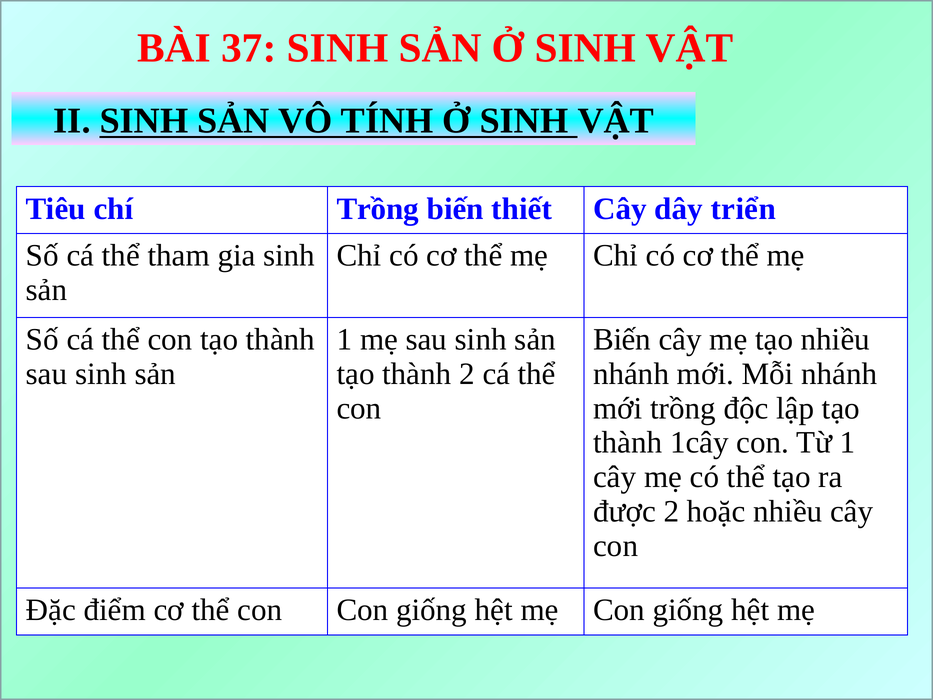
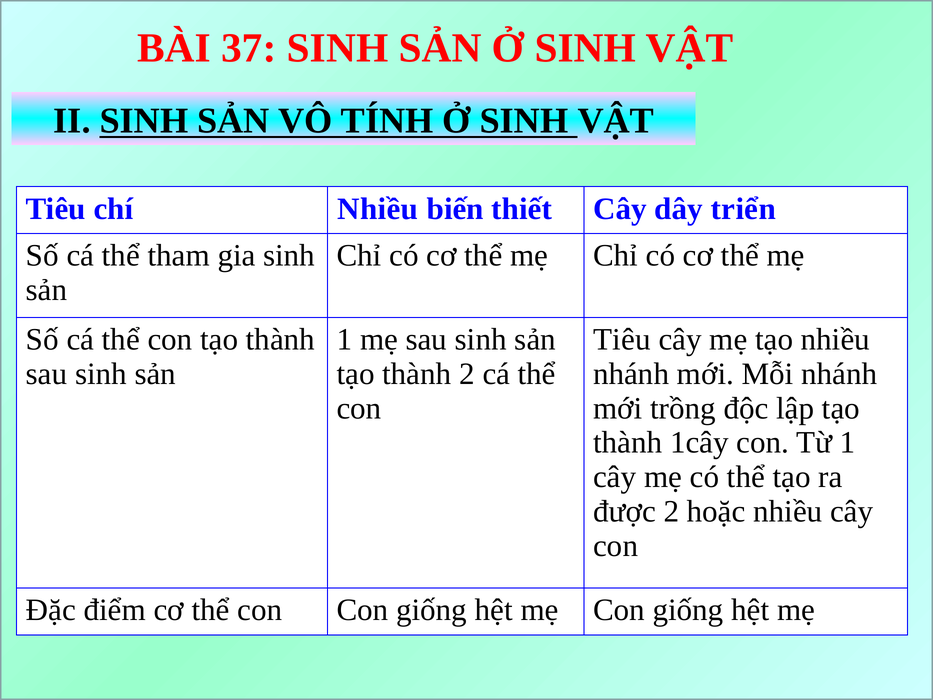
chí Trồng: Trồng -> Nhiều
Biến at (622, 339): Biến -> Tiêu
